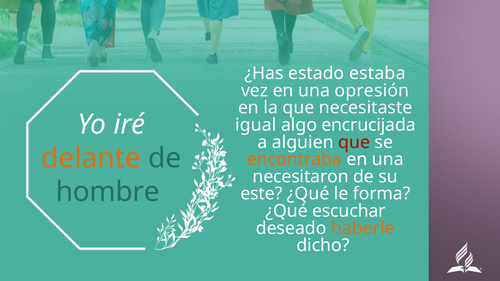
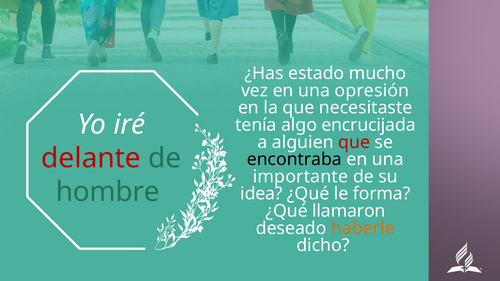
estaba: estaba -> mucho
igual: igual -> tenía
delante colour: orange -> red
encontraba colour: orange -> black
necesitaron: necesitaron -> importante
este: este -> idea
escuchar: escuchar -> llamaron
